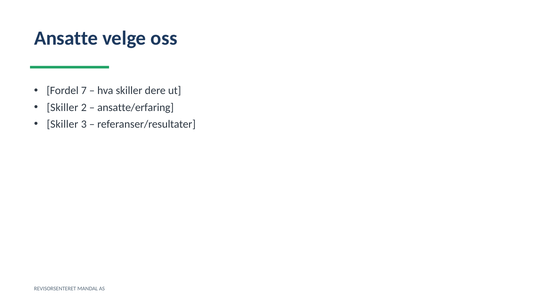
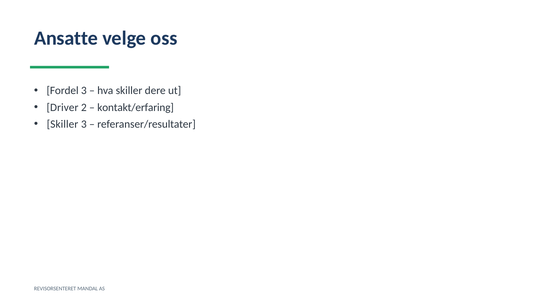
Fordel 7: 7 -> 3
Skiller at (63, 107): Skiller -> Driver
ansatte/erfaring: ansatte/erfaring -> kontakt/erfaring
